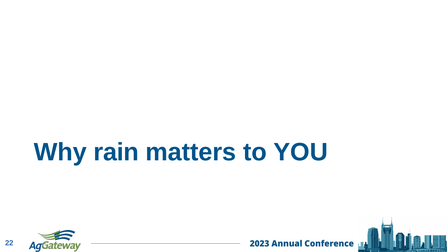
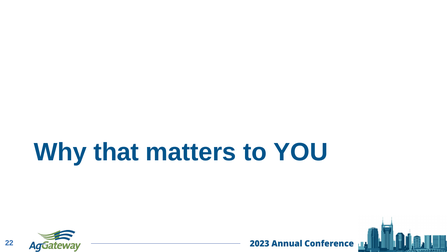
rain: rain -> that
